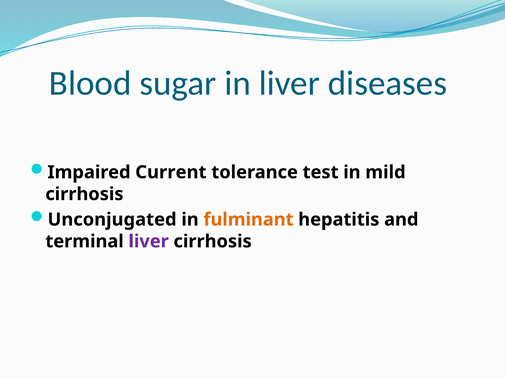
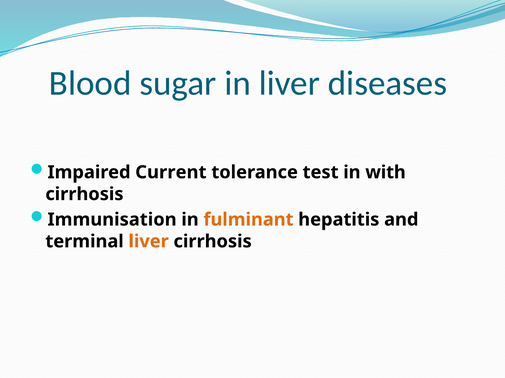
mild: mild -> with
Unconjugated: Unconjugated -> Immunisation
liver at (149, 242) colour: purple -> orange
